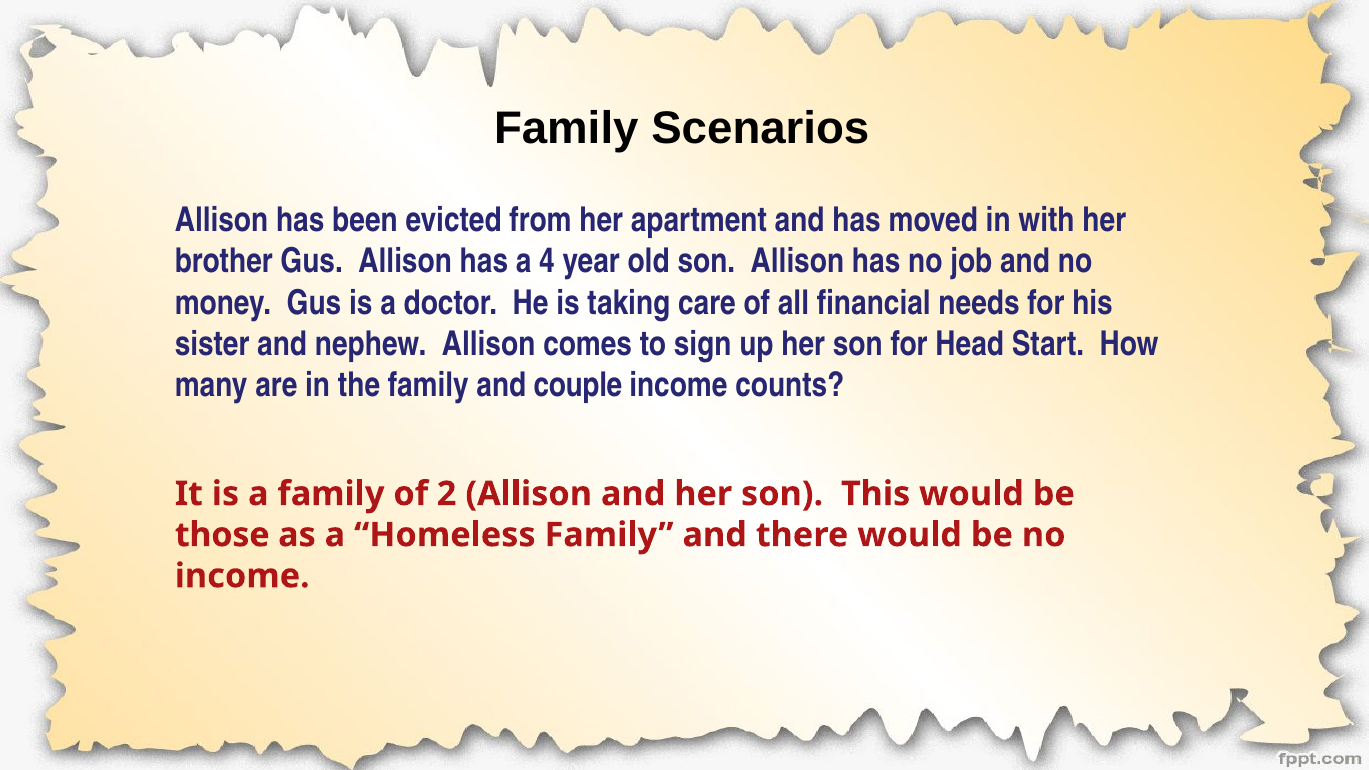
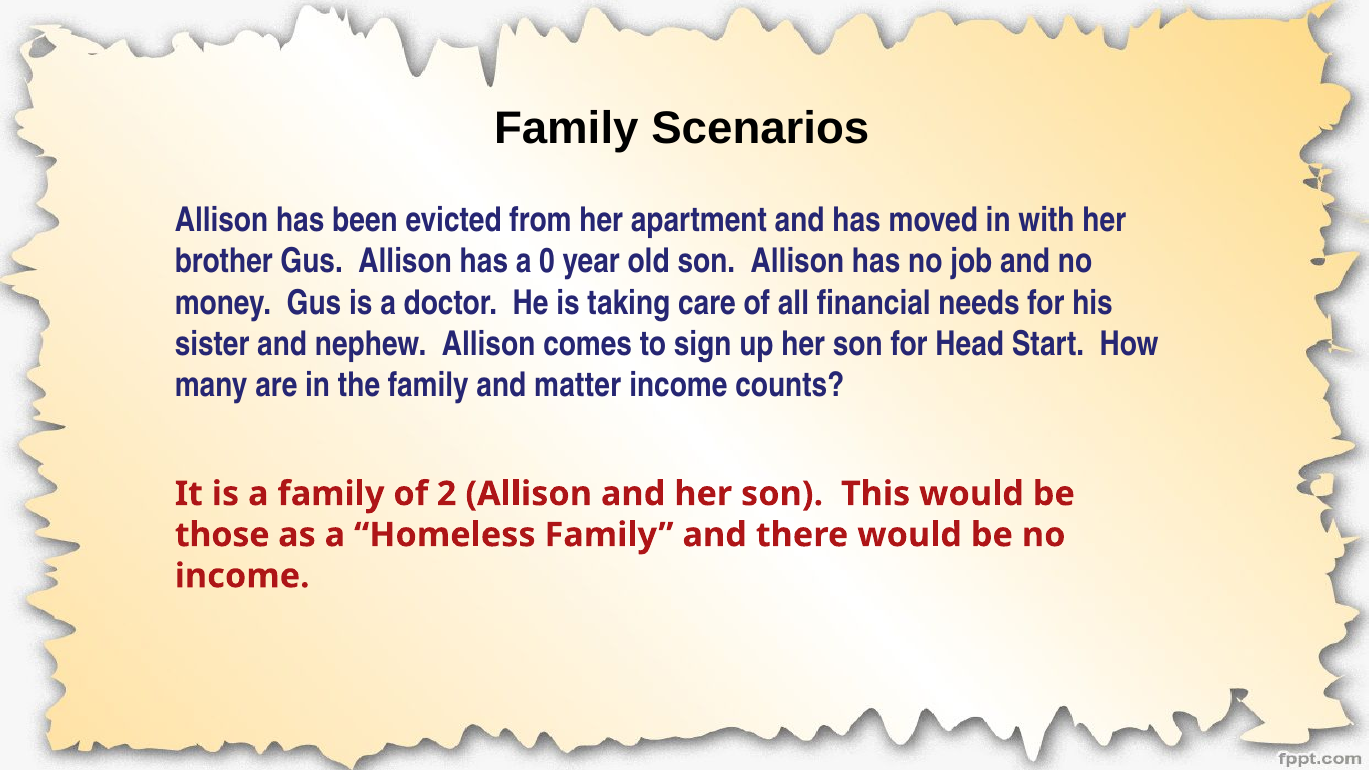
4: 4 -> 0
couple: couple -> matter
